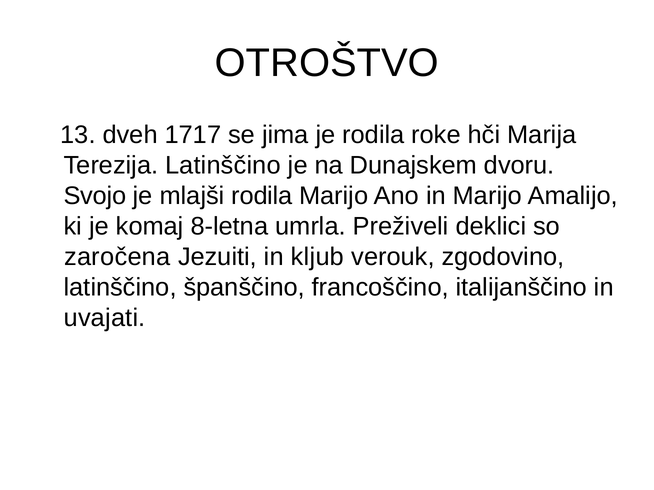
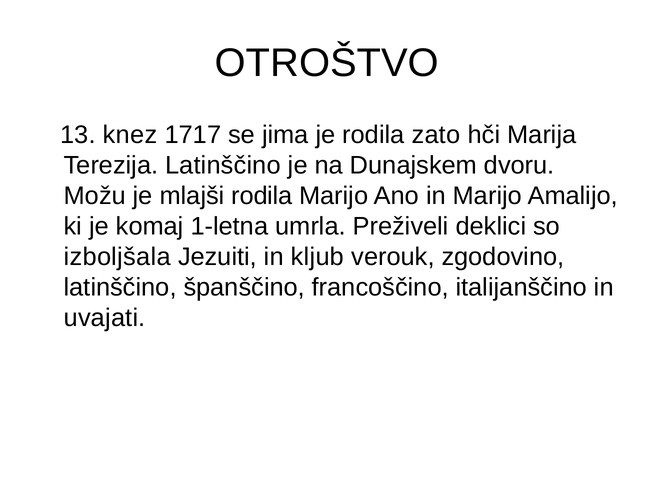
dveh: dveh -> knez
roke: roke -> zato
Svojo: Svojo -> Možu
8-letna: 8-letna -> 1-letna
zaročena: zaročena -> izboljšala
